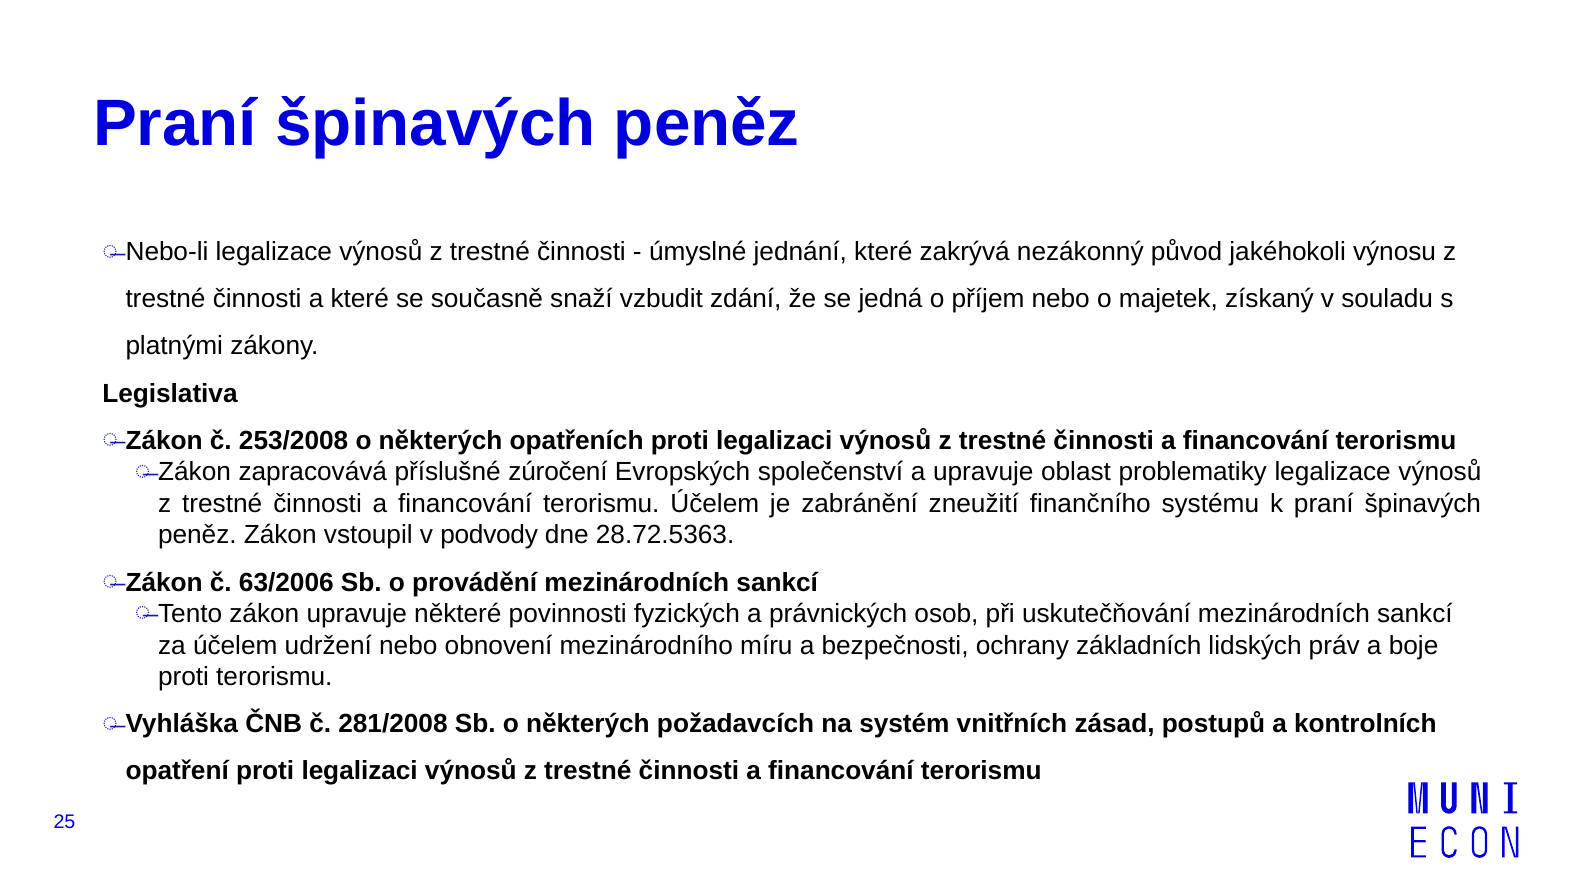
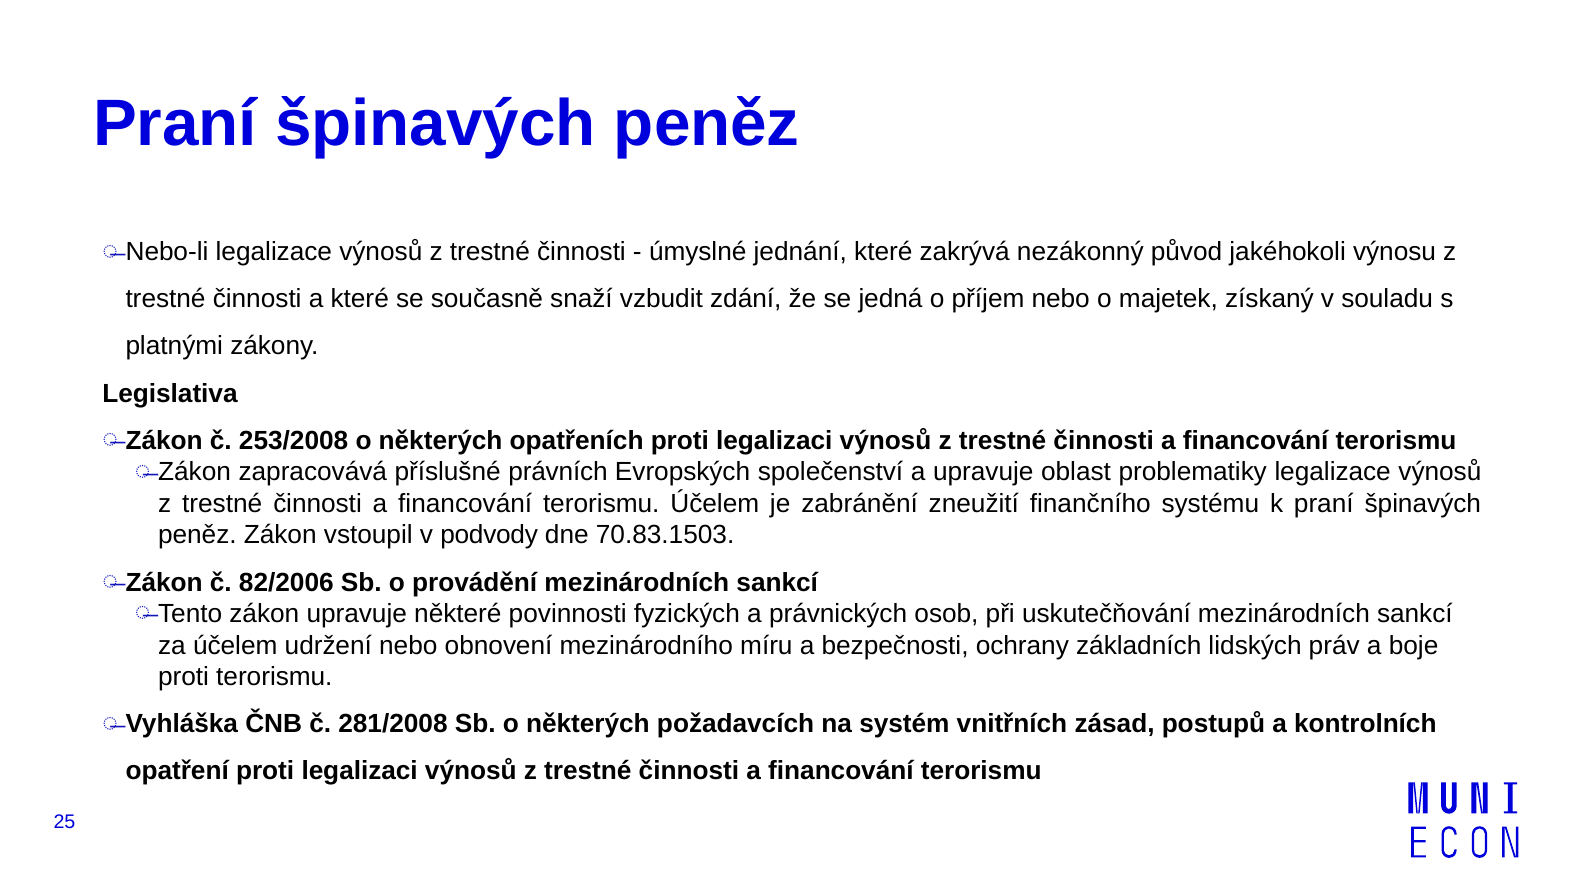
zúročení: zúročení -> právních
28.72.5363: 28.72.5363 -> 70.83.1503
63/2006: 63/2006 -> 82/2006
